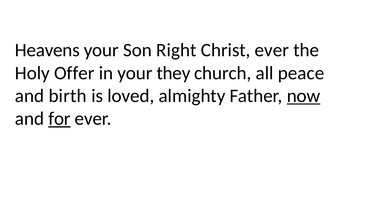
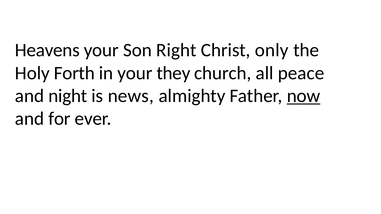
Christ ever: ever -> only
Offer: Offer -> Forth
birth: birth -> night
loved: loved -> news
for underline: present -> none
